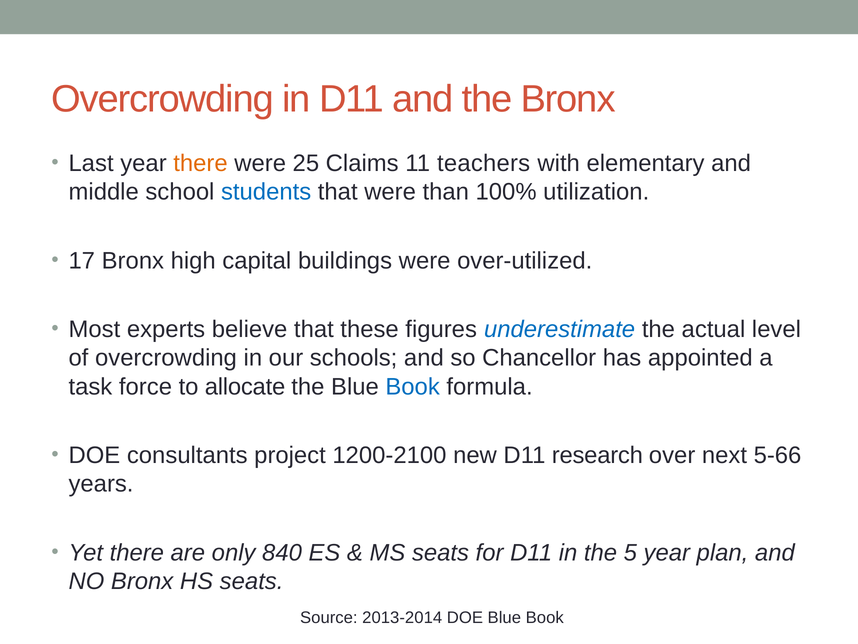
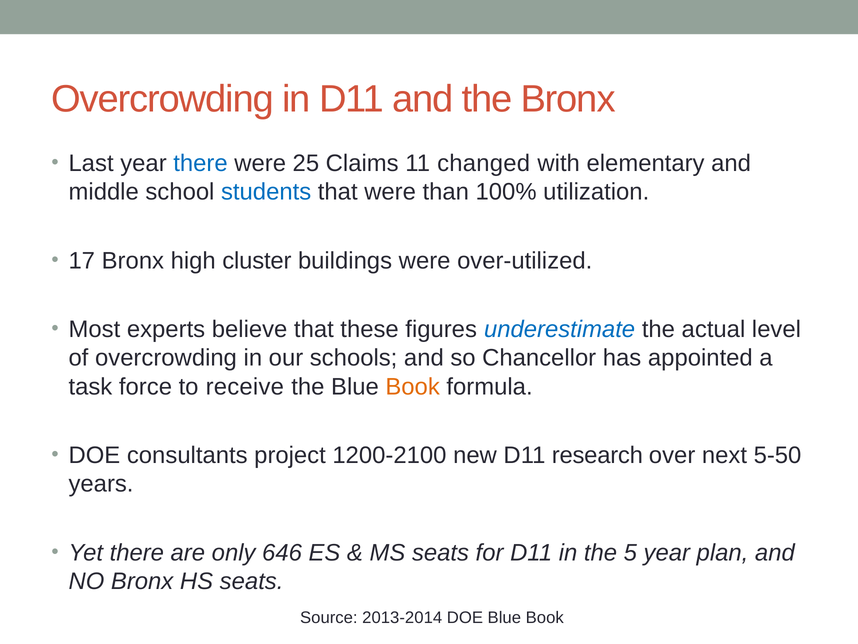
there at (201, 163) colour: orange -> blue
teachers: teachers -> changed
capital: capital -> cluster
allocate: allocate -> receive
Book at (413, 386) colour: blue -> orange
5-66: 5-66 -> 5-50
840: 840 -> 646
